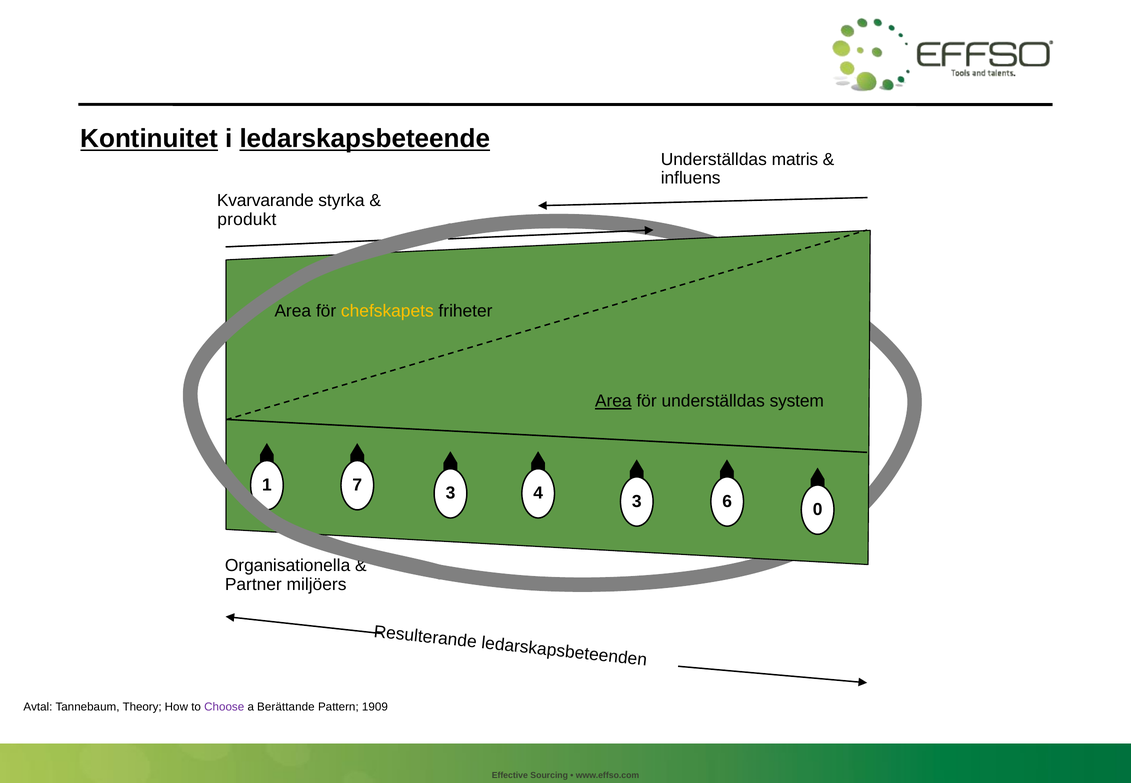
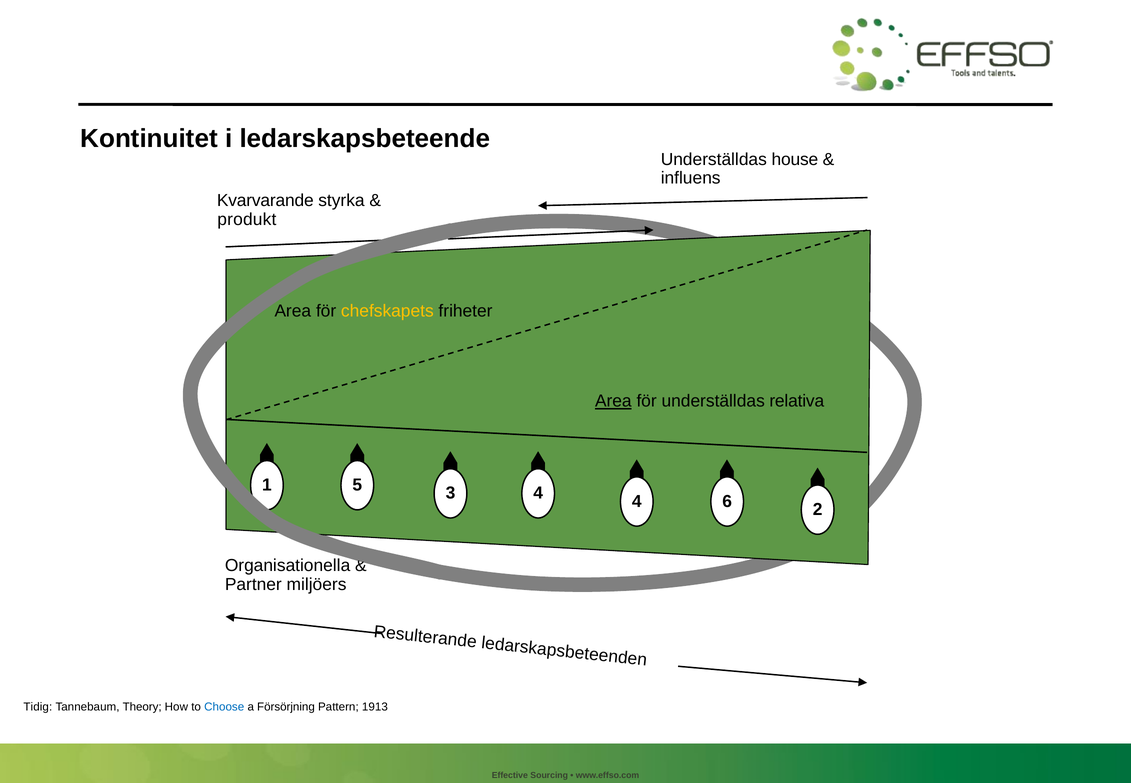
Kontinuitet underline: present -> none
ledarskapsbeteende underline: present -> none
matris: matris -> house
system: system -> relativa
7: 7 -> 5
4 3: 3 -> 4
0: 0 -> 2
Avtal: Avtal -> Tidig
Choose colour: purple -> blue
Berättande: Berättande -> Försörjning
1909: 1909 -> 1913
